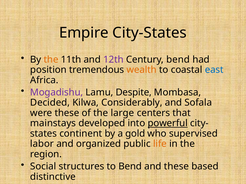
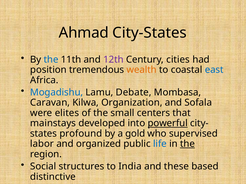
Empire: Empire -> Ahmad
the at (51, 60) colour: orange -> blue
Century bend: bend -> cities
Mogadishu colour: purple -> blue
Despite: Despite -> Debate
Decided: Decided -> Caravan
Considerably: Considerably -> Organization
were these: these -> elites
large: large -> small
continent: continent -> profound
life colour: orange -> blue
the at (187, 144) underline: none -> present
to Bend: Bend -> India
